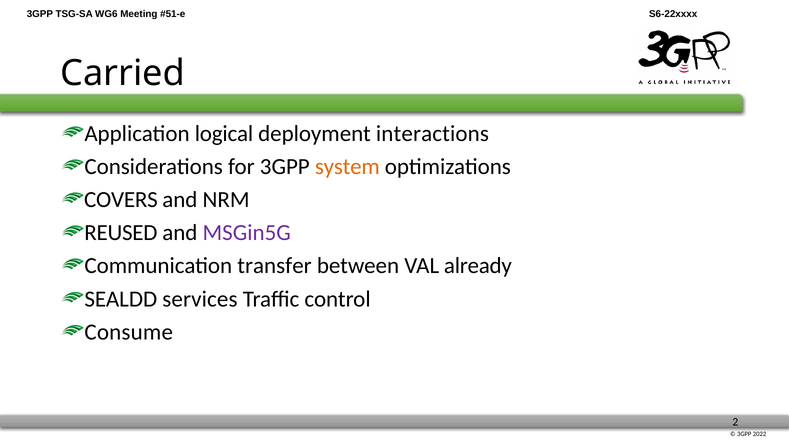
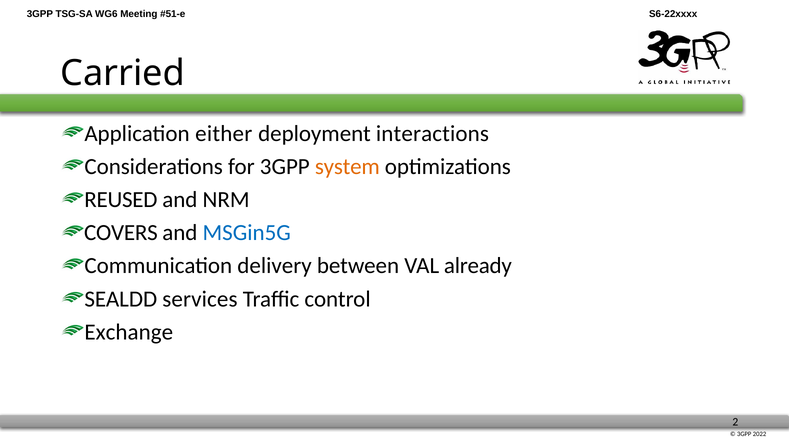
logical: logical -> either
COVERS: COVERS -> REUSED
REUSED: REUSED -> COVERS
MSGin5G colour: purple -> blue
transfer: transfer -> delivery
Consume: Consume -> Exchange
